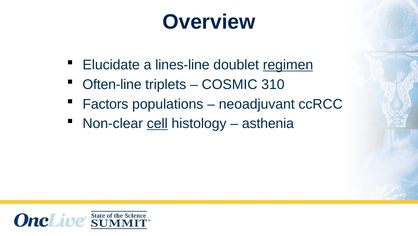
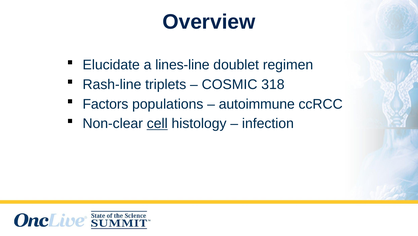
regimen underline: present -> none
Often-line: Often-line -> Rash-line
310: 310 -> 318
neoadjuvant: neoadjuvant -> autoimmune
asthenia: asthenia -> infection
